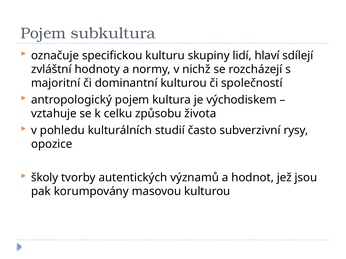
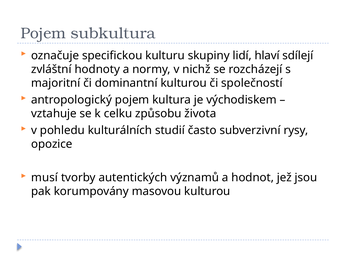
školy: školy -> musí
